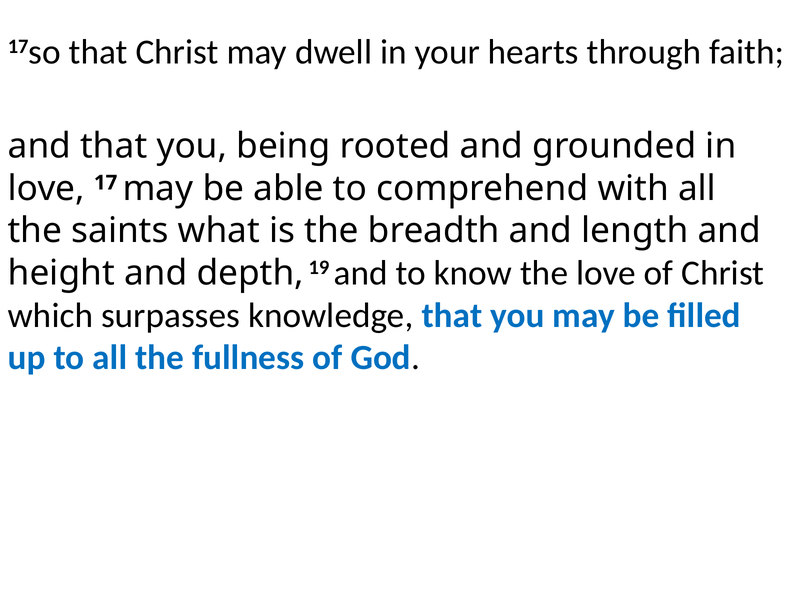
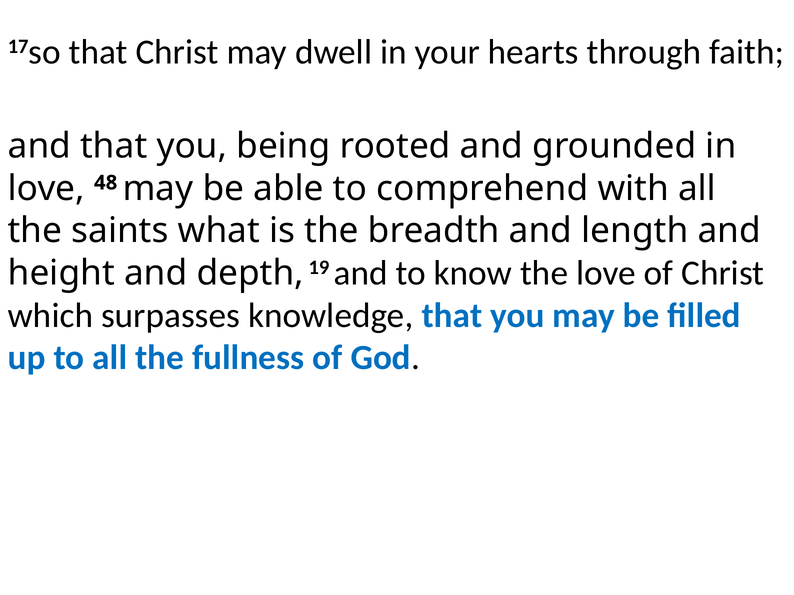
17: 17 -> 48
